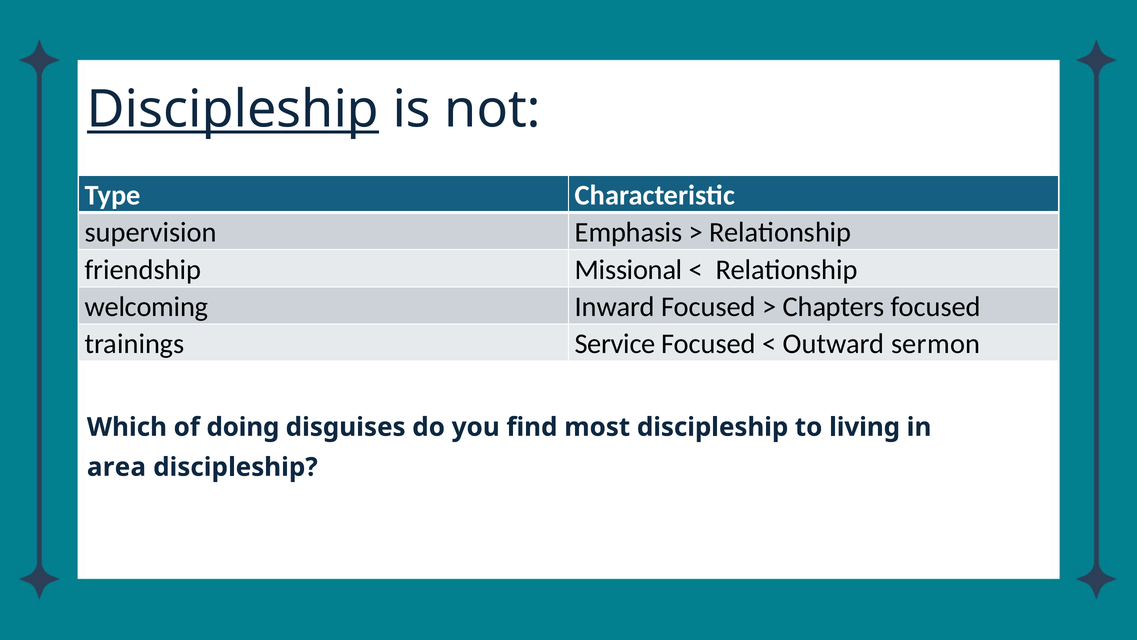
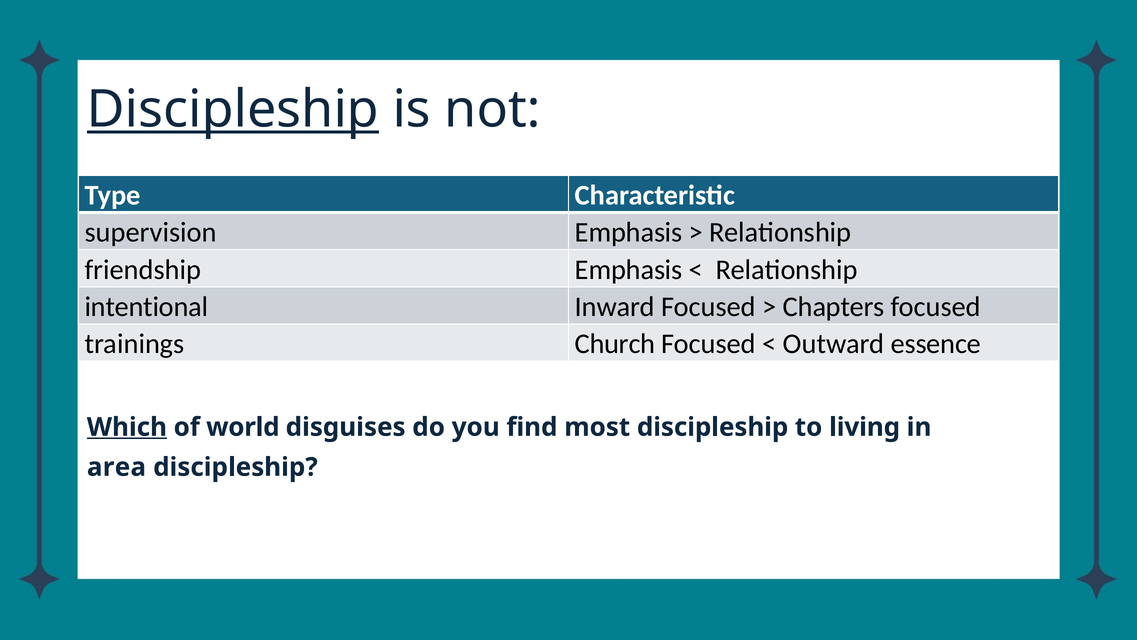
friendship Missional: Missional -> Emphasis
welcoming: welcoming -> intentional
Service: Service -> Church
sermon: sermon -> essence
Which underline: none -> present
doing: doing -> world
